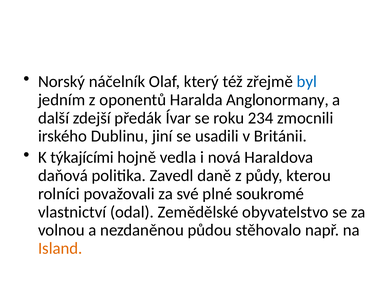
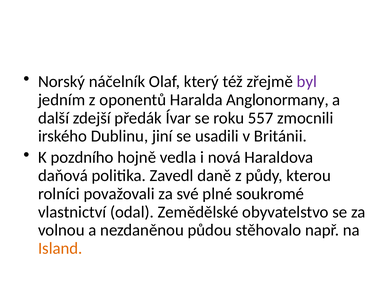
byl colour: blue -> purple
234: 234 -> 557
týkajícími: týkajícími -> pozdního
